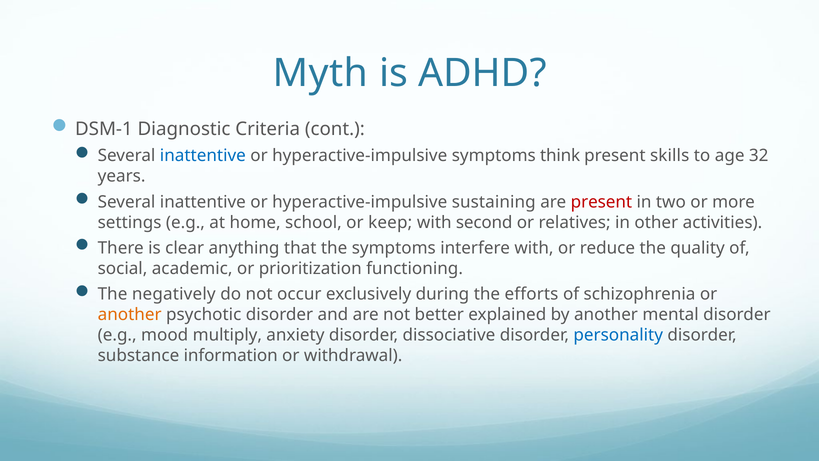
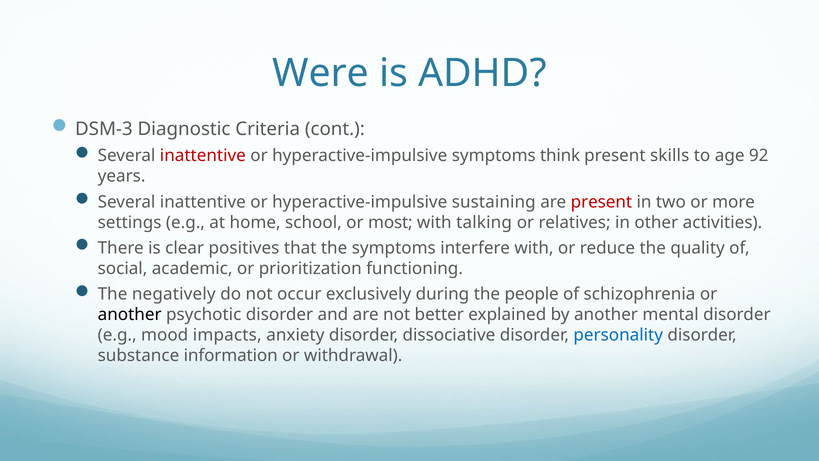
Myth: Myth -> Were
DSM-1: DSM-1 -> DSM-3
inattentive at (203, 156) colour: blue -> red
32: 32 -> 92
keep: keep -> most
second: second -> talking
anything: anything -> positives
efforts: efforts -> people
another at (130, 315) colour: orange -> black
multiply: multiply -> impacts
